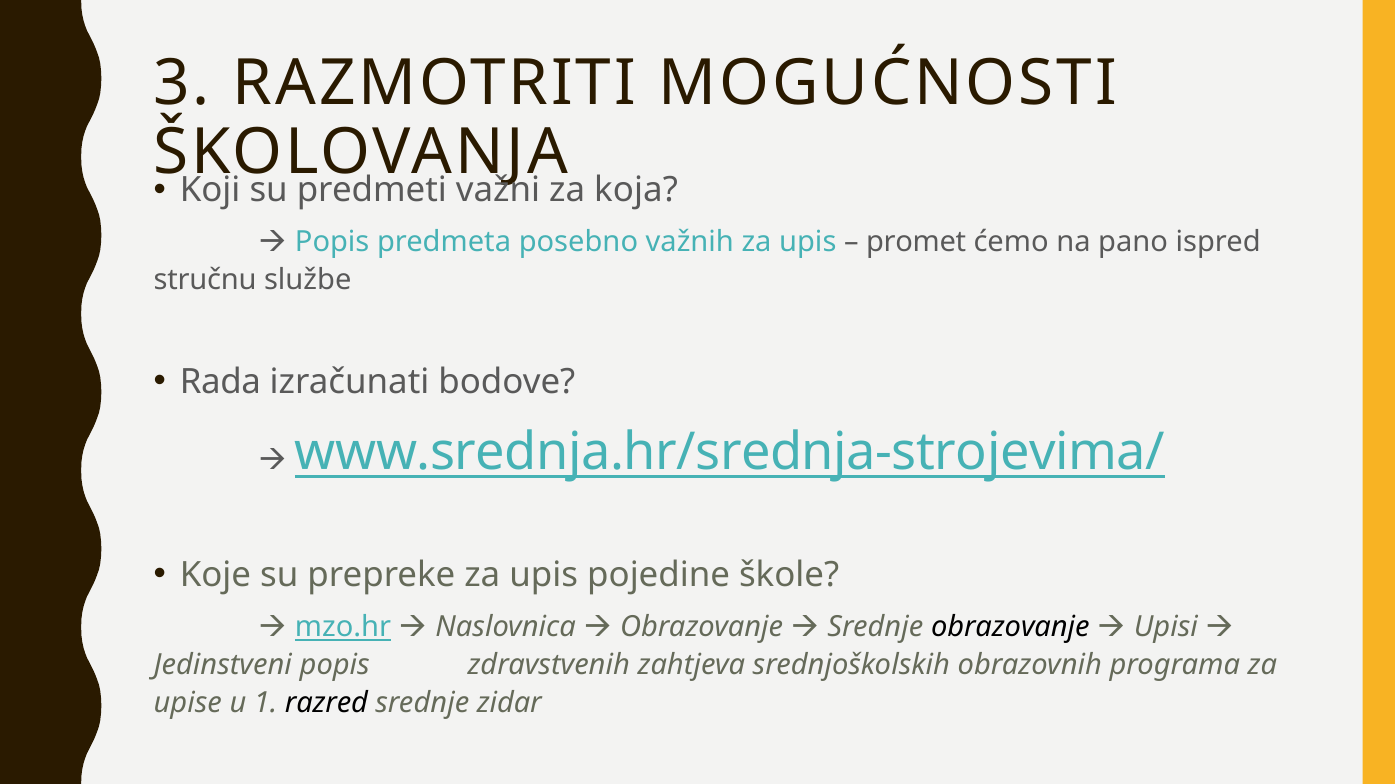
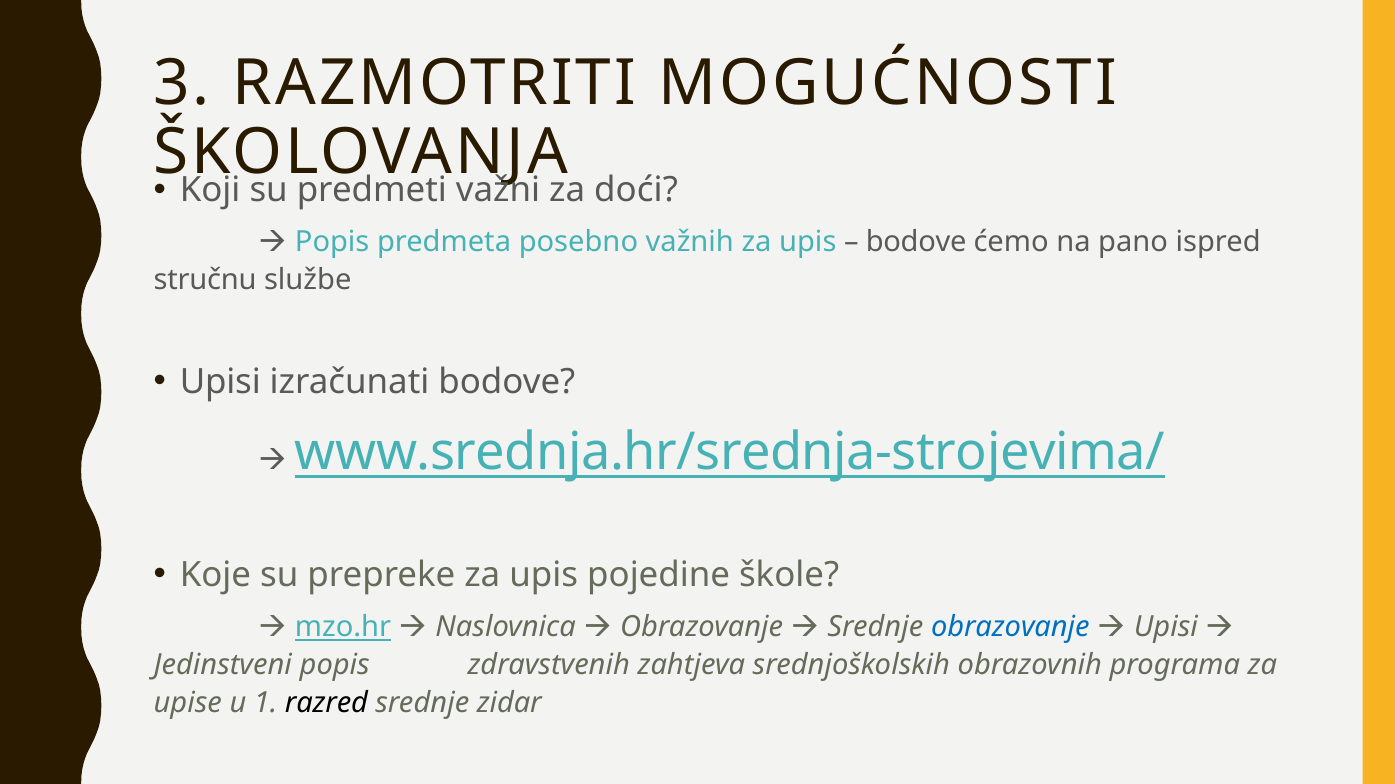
koja: koja -> doći
promet at (916, 242): promet -> bodove
Rada at (220, 382): Rada -> Upisi
obrazovanje at (1010, 627) colour: black -> blue
